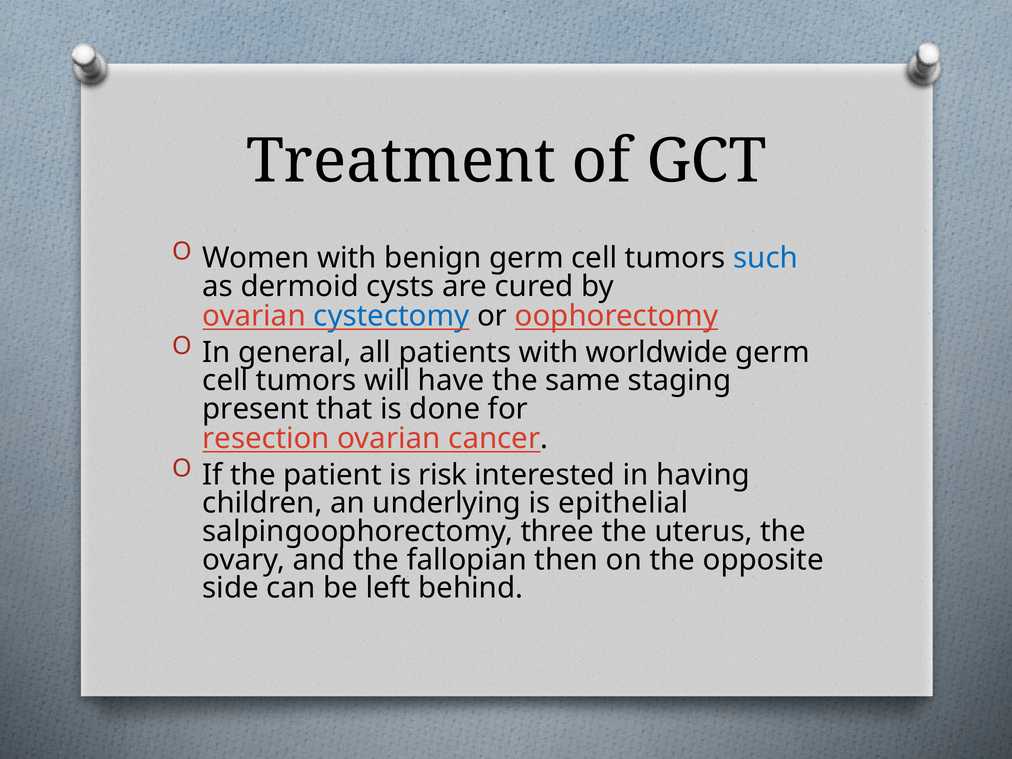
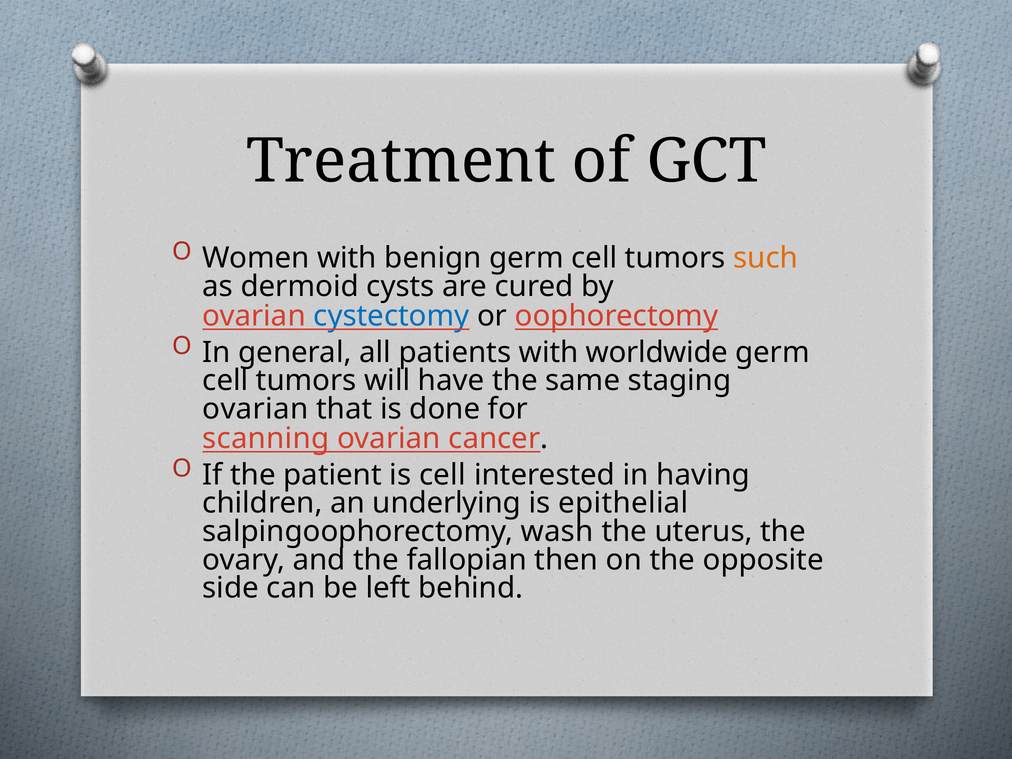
such colour: blue -> orange
present at (256, 409): present -> ovarian
resection: resection -> scanning
is risk: risk -> cell
three: three -> wash
